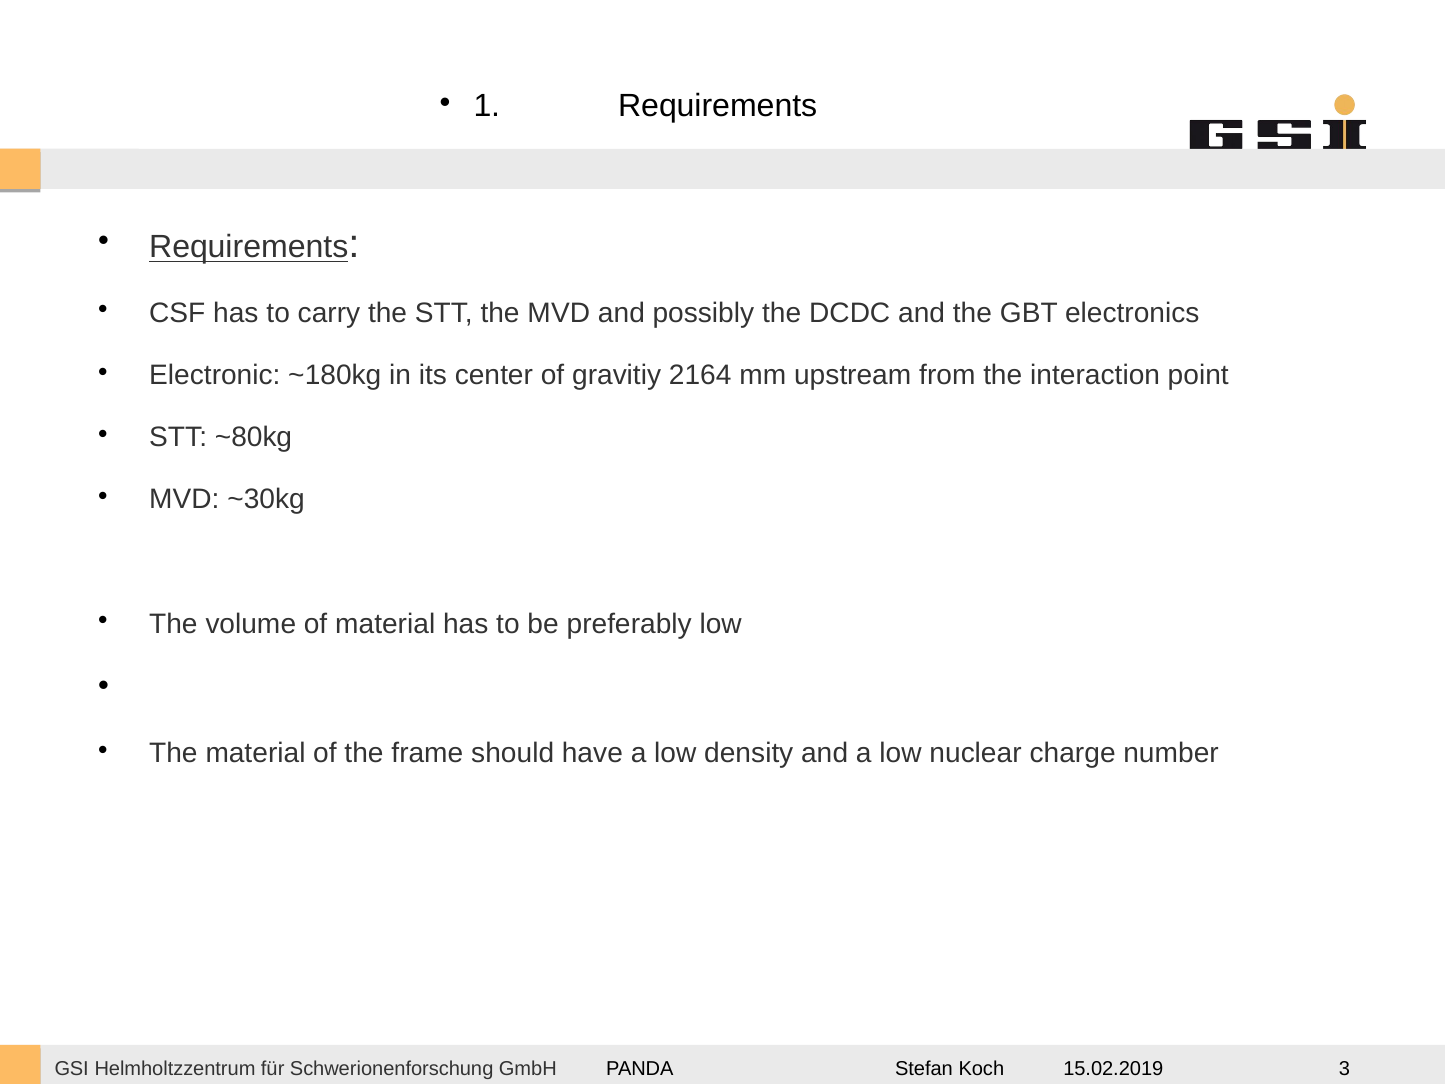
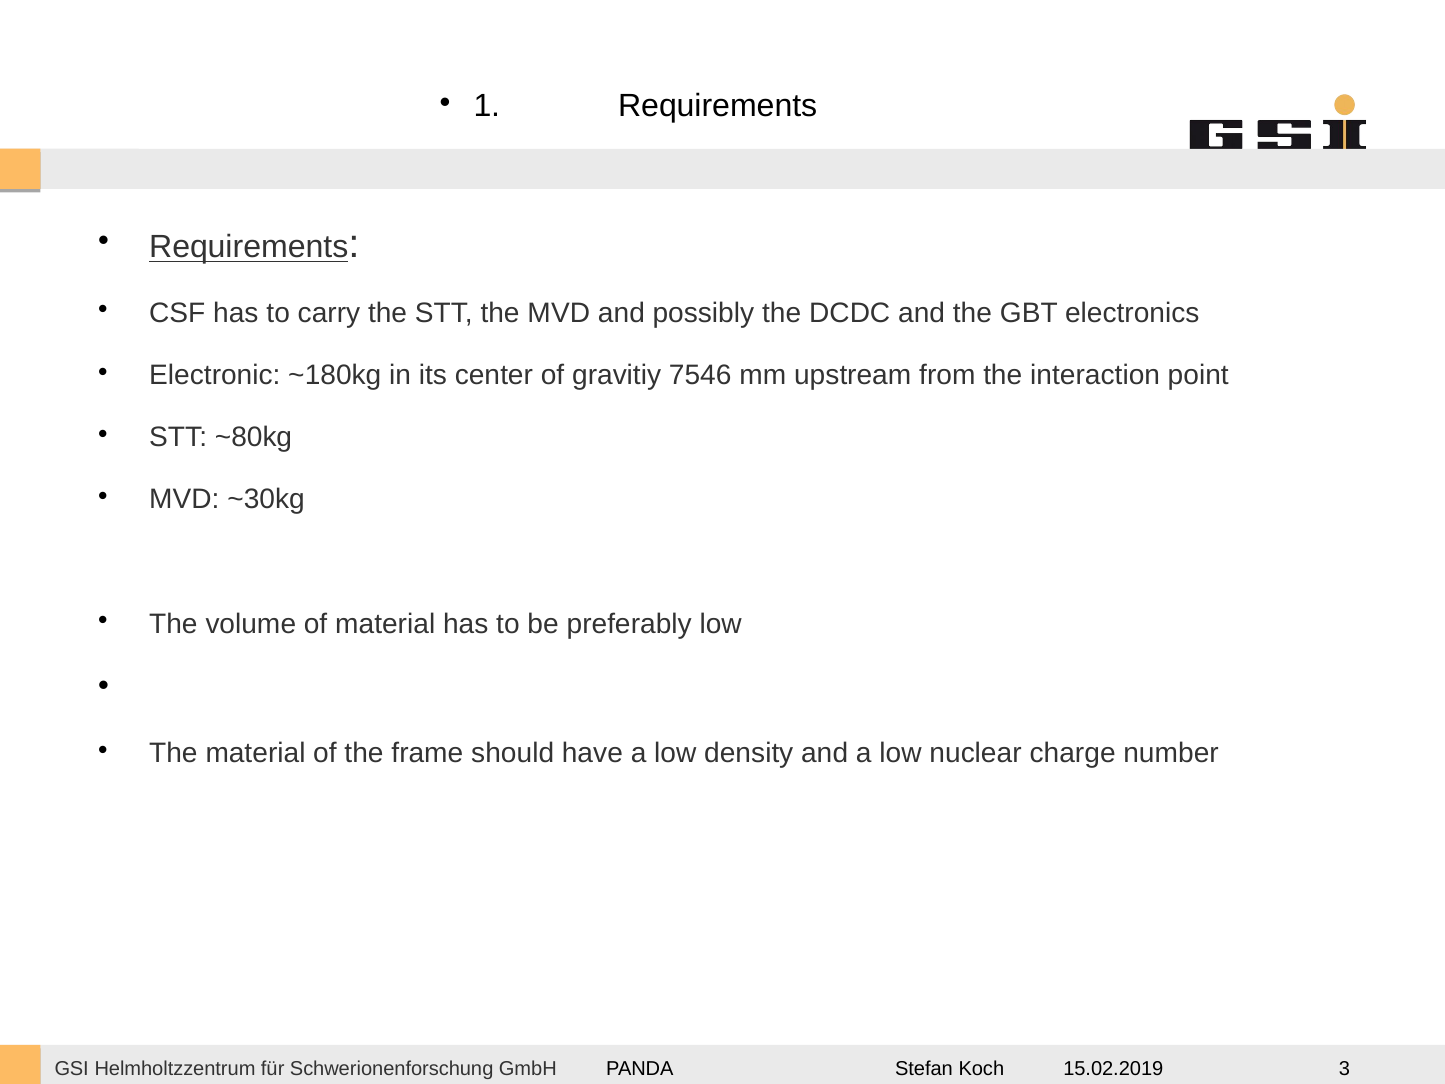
2164: 2164 -> 7546
